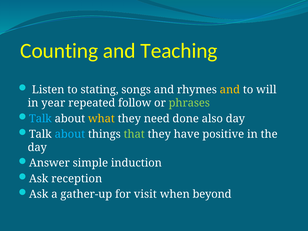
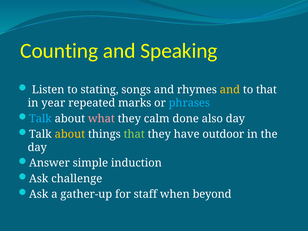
Teaching: Teaching -> Speaking
to will: will -> that
follow: follow -> marks
phrases colour: light green -> light blue
what colour: yellow -> pink
need: need -> calm
about at (70, 134) colour: light blue -> yellow
positive: positive -> outdoor
reception: reception -> challenge
visit: visit -> staff
